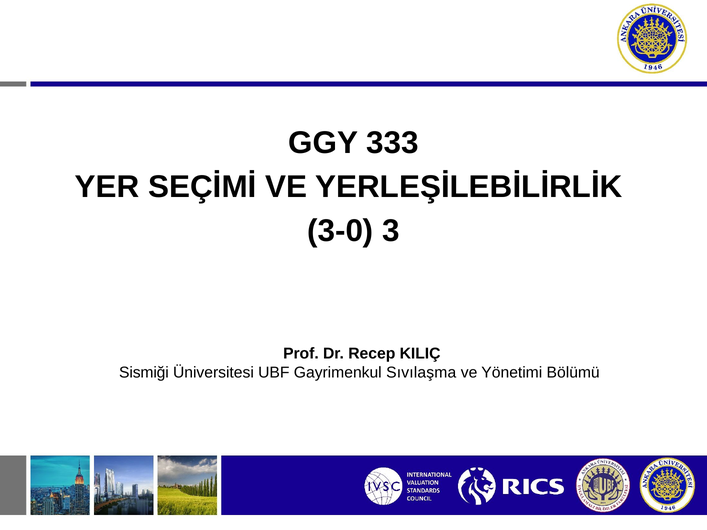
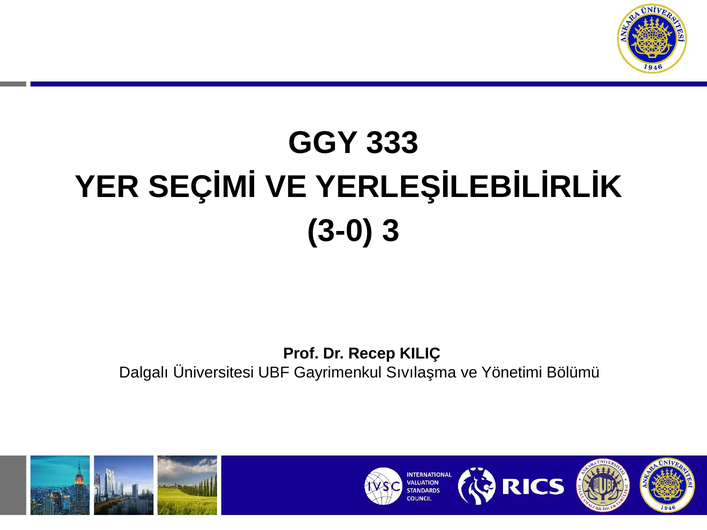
Sismiği: Sismiği -> Dalgalı
